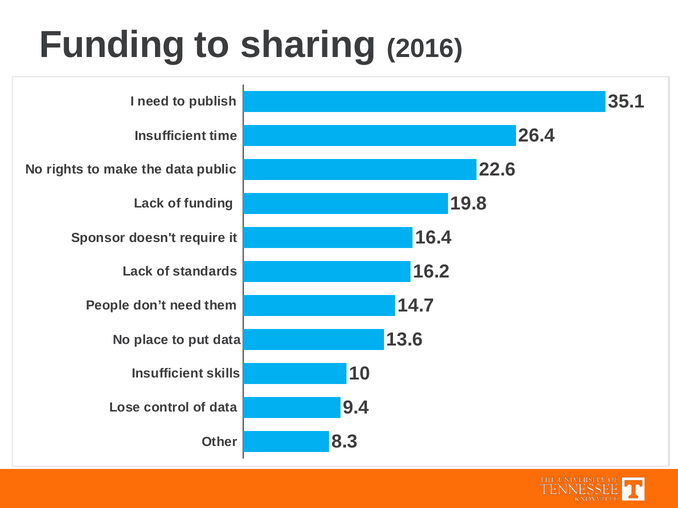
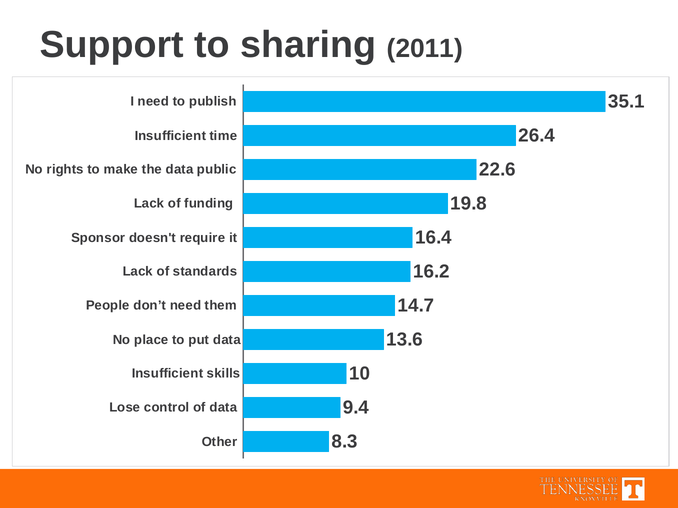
Funding at (112, 45): Funding -> Support
2016: 2016 -> 2011
